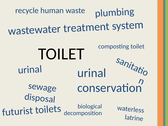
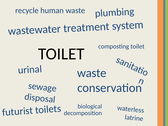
urinal at (92, 73): urinal -> waste
